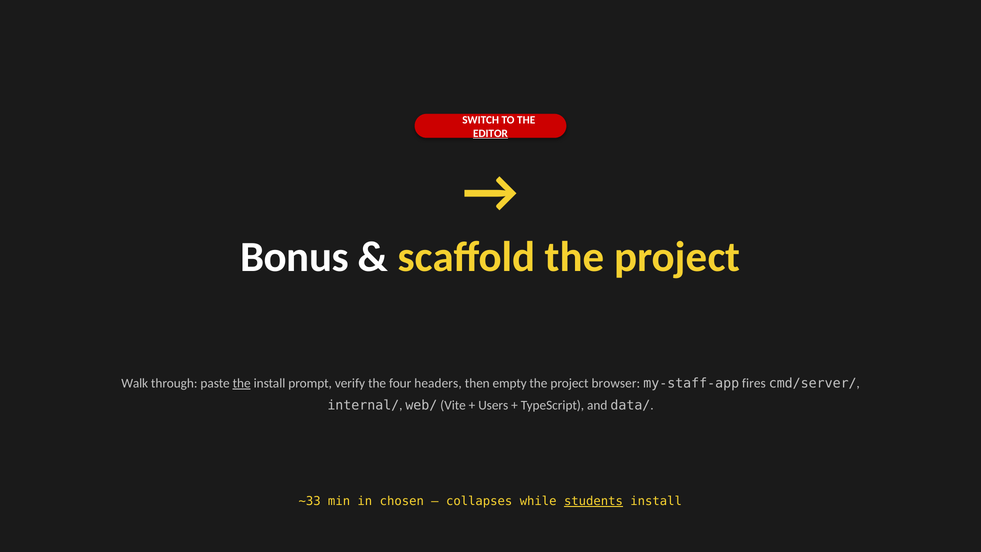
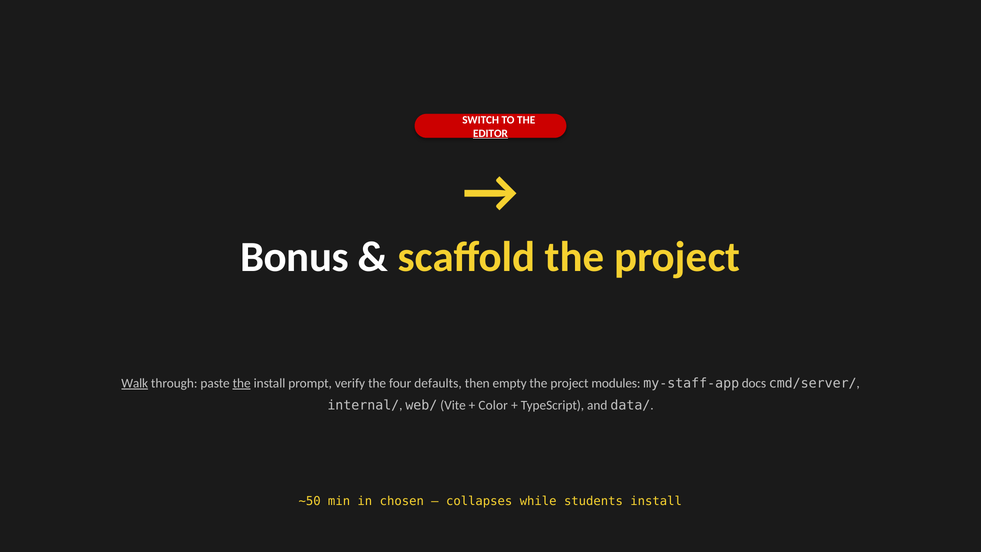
Walk underline: none -> present
headers: headers -> defaults
browser: browser -> modules
fires: fires -> docs
Users: Users -> Color
~33: ~33 -> ~50
students underline: present -> none
